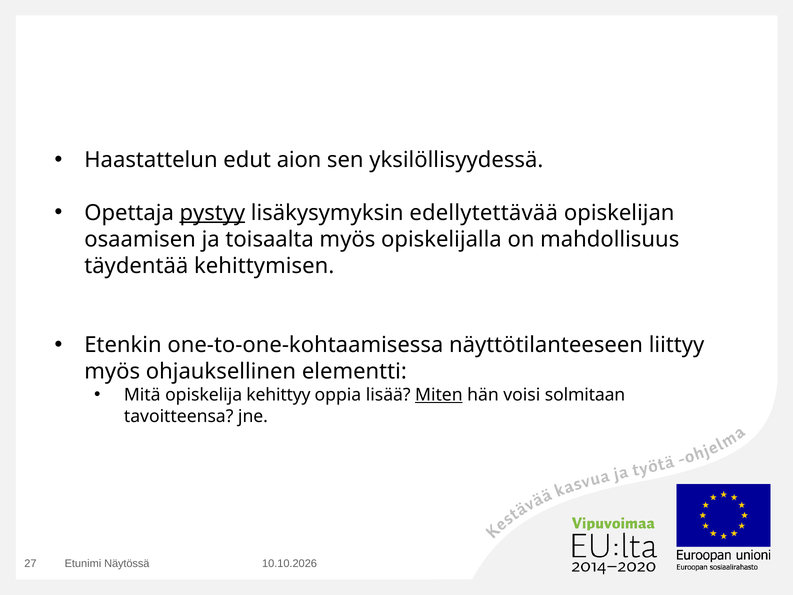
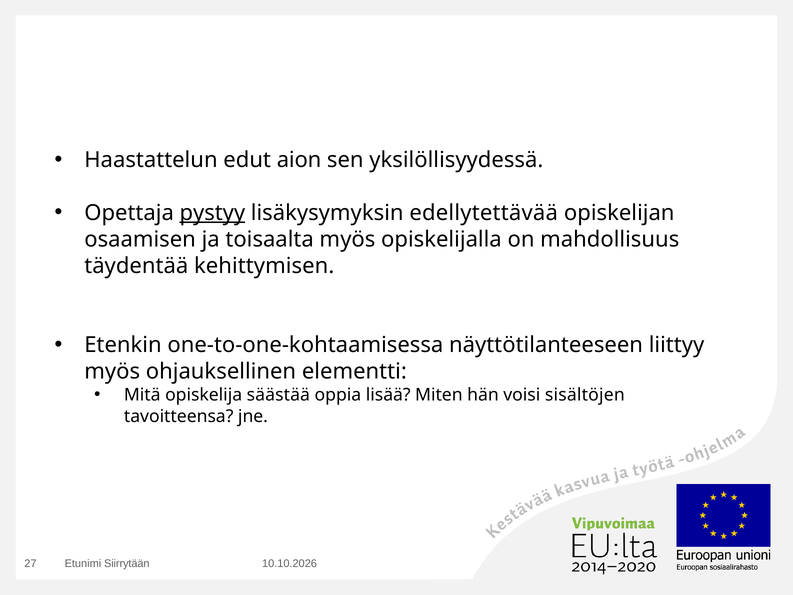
kehittyy: kehittyy -> säästää
Miten underline: present -> none
solmitaan: solmitaan -> sisältöjen
Näytössä: Näytössä -> Siirrytään
